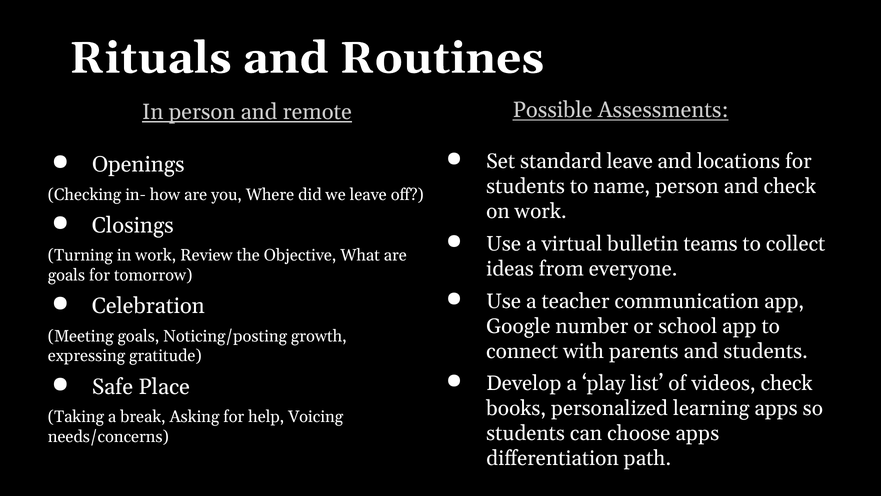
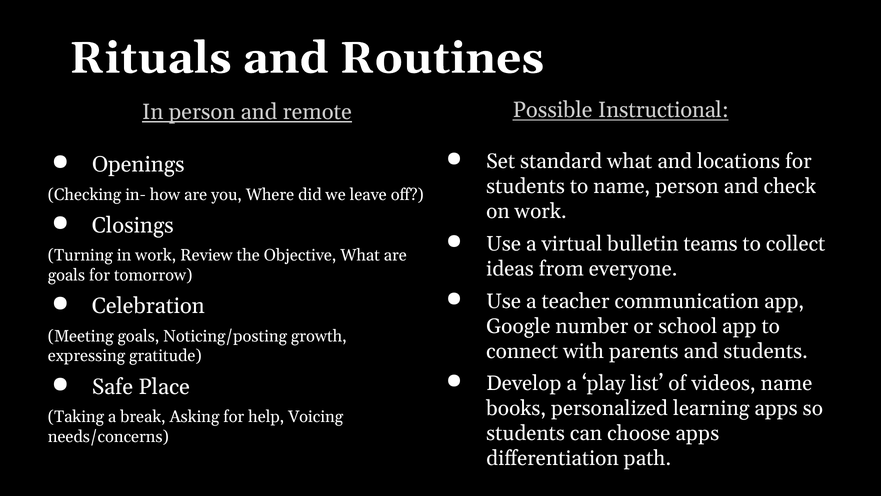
Assessments: Assessments -> Instructional
standard leave: leave -> what
videos check: check -> name
